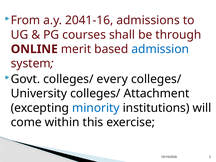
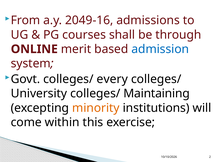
2041-16: 2041-16 -> 2049-16
Attachment: Attachment -> Maintaining
minority colour: blue -> orange
